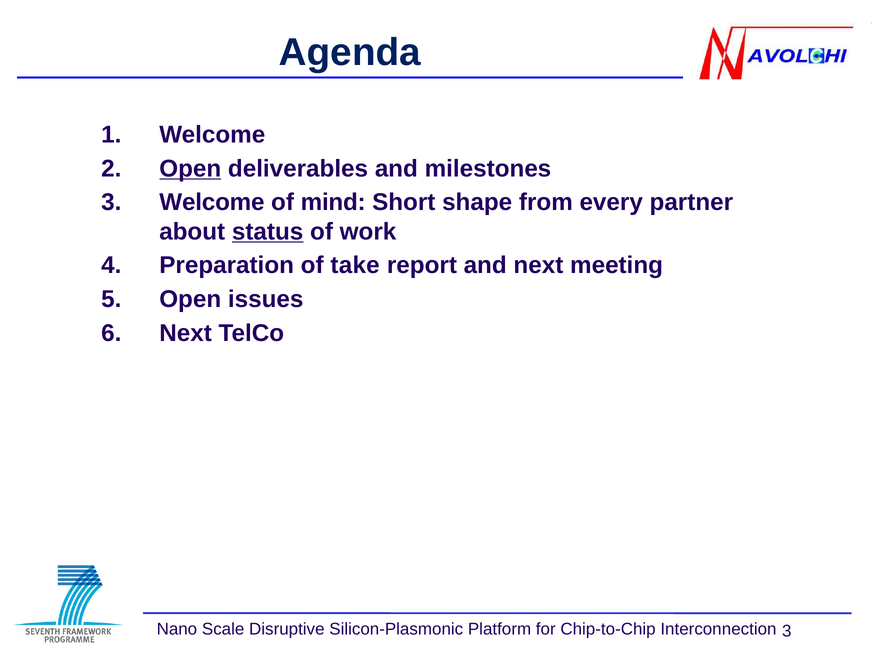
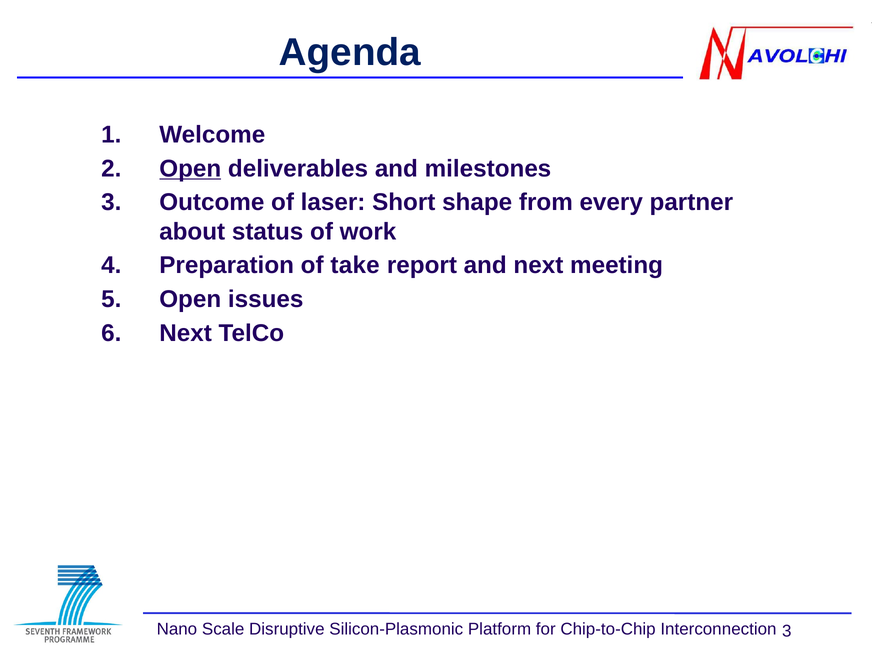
Welcome at (212, 202): Welcome -> Outcome
mind: mind -> laser
status underline: present -> none
